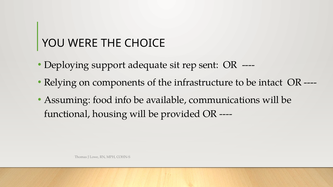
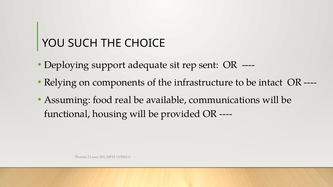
WERE: WERE -> SUCH
info: info -> real
